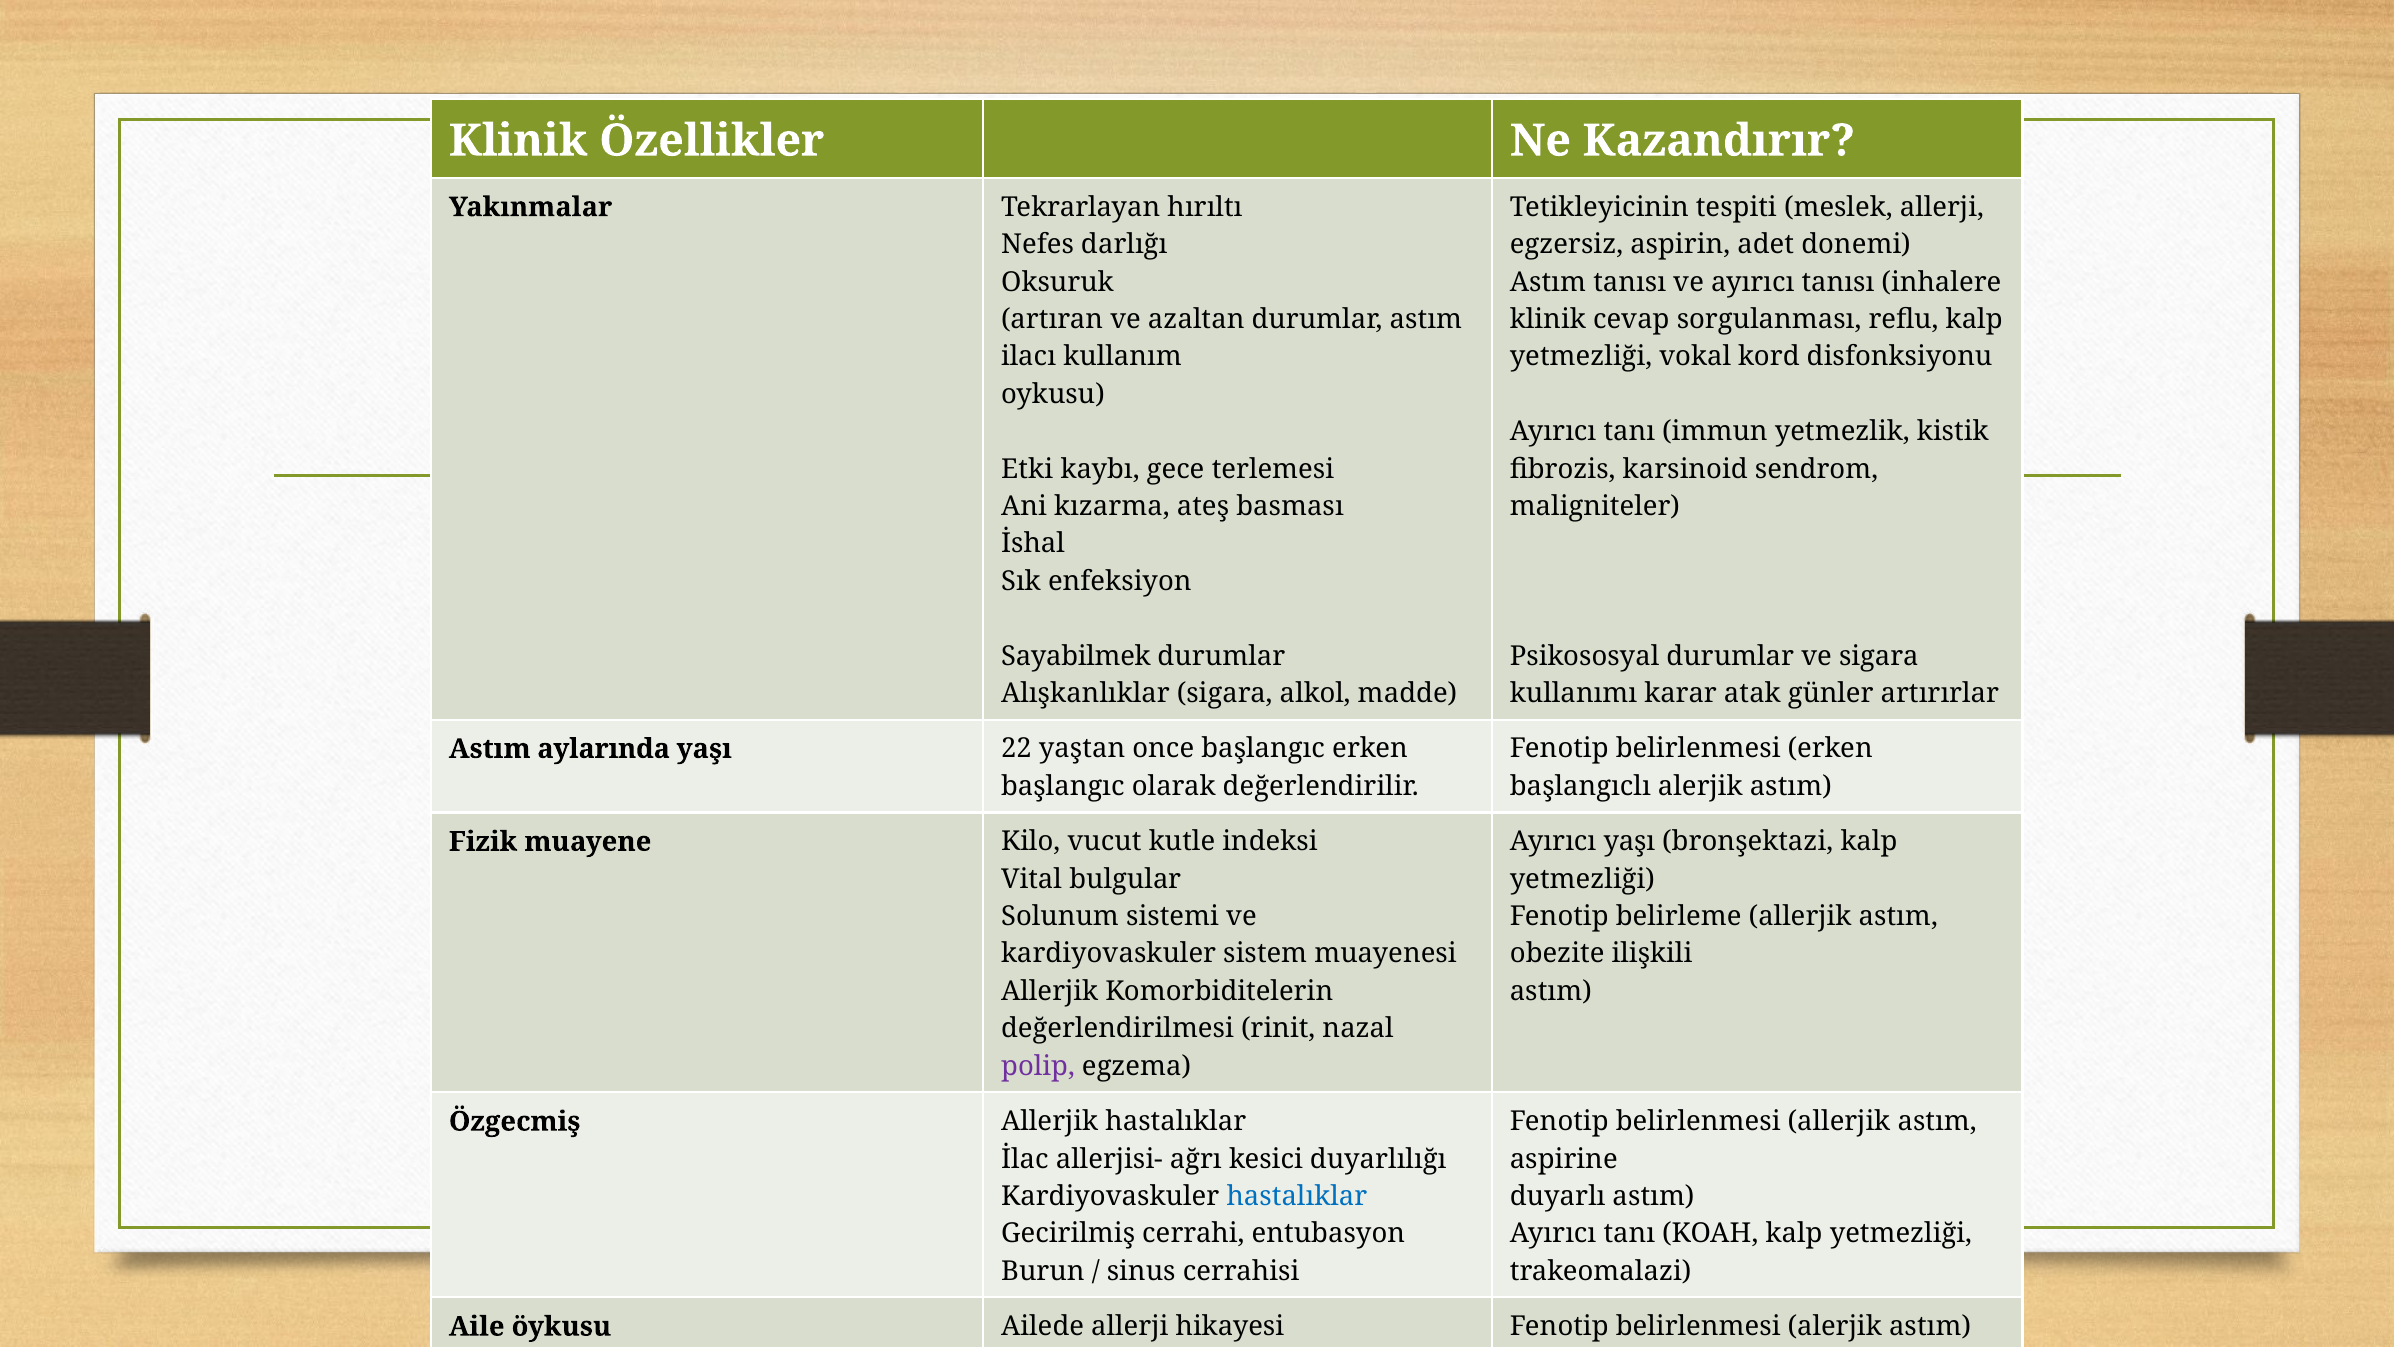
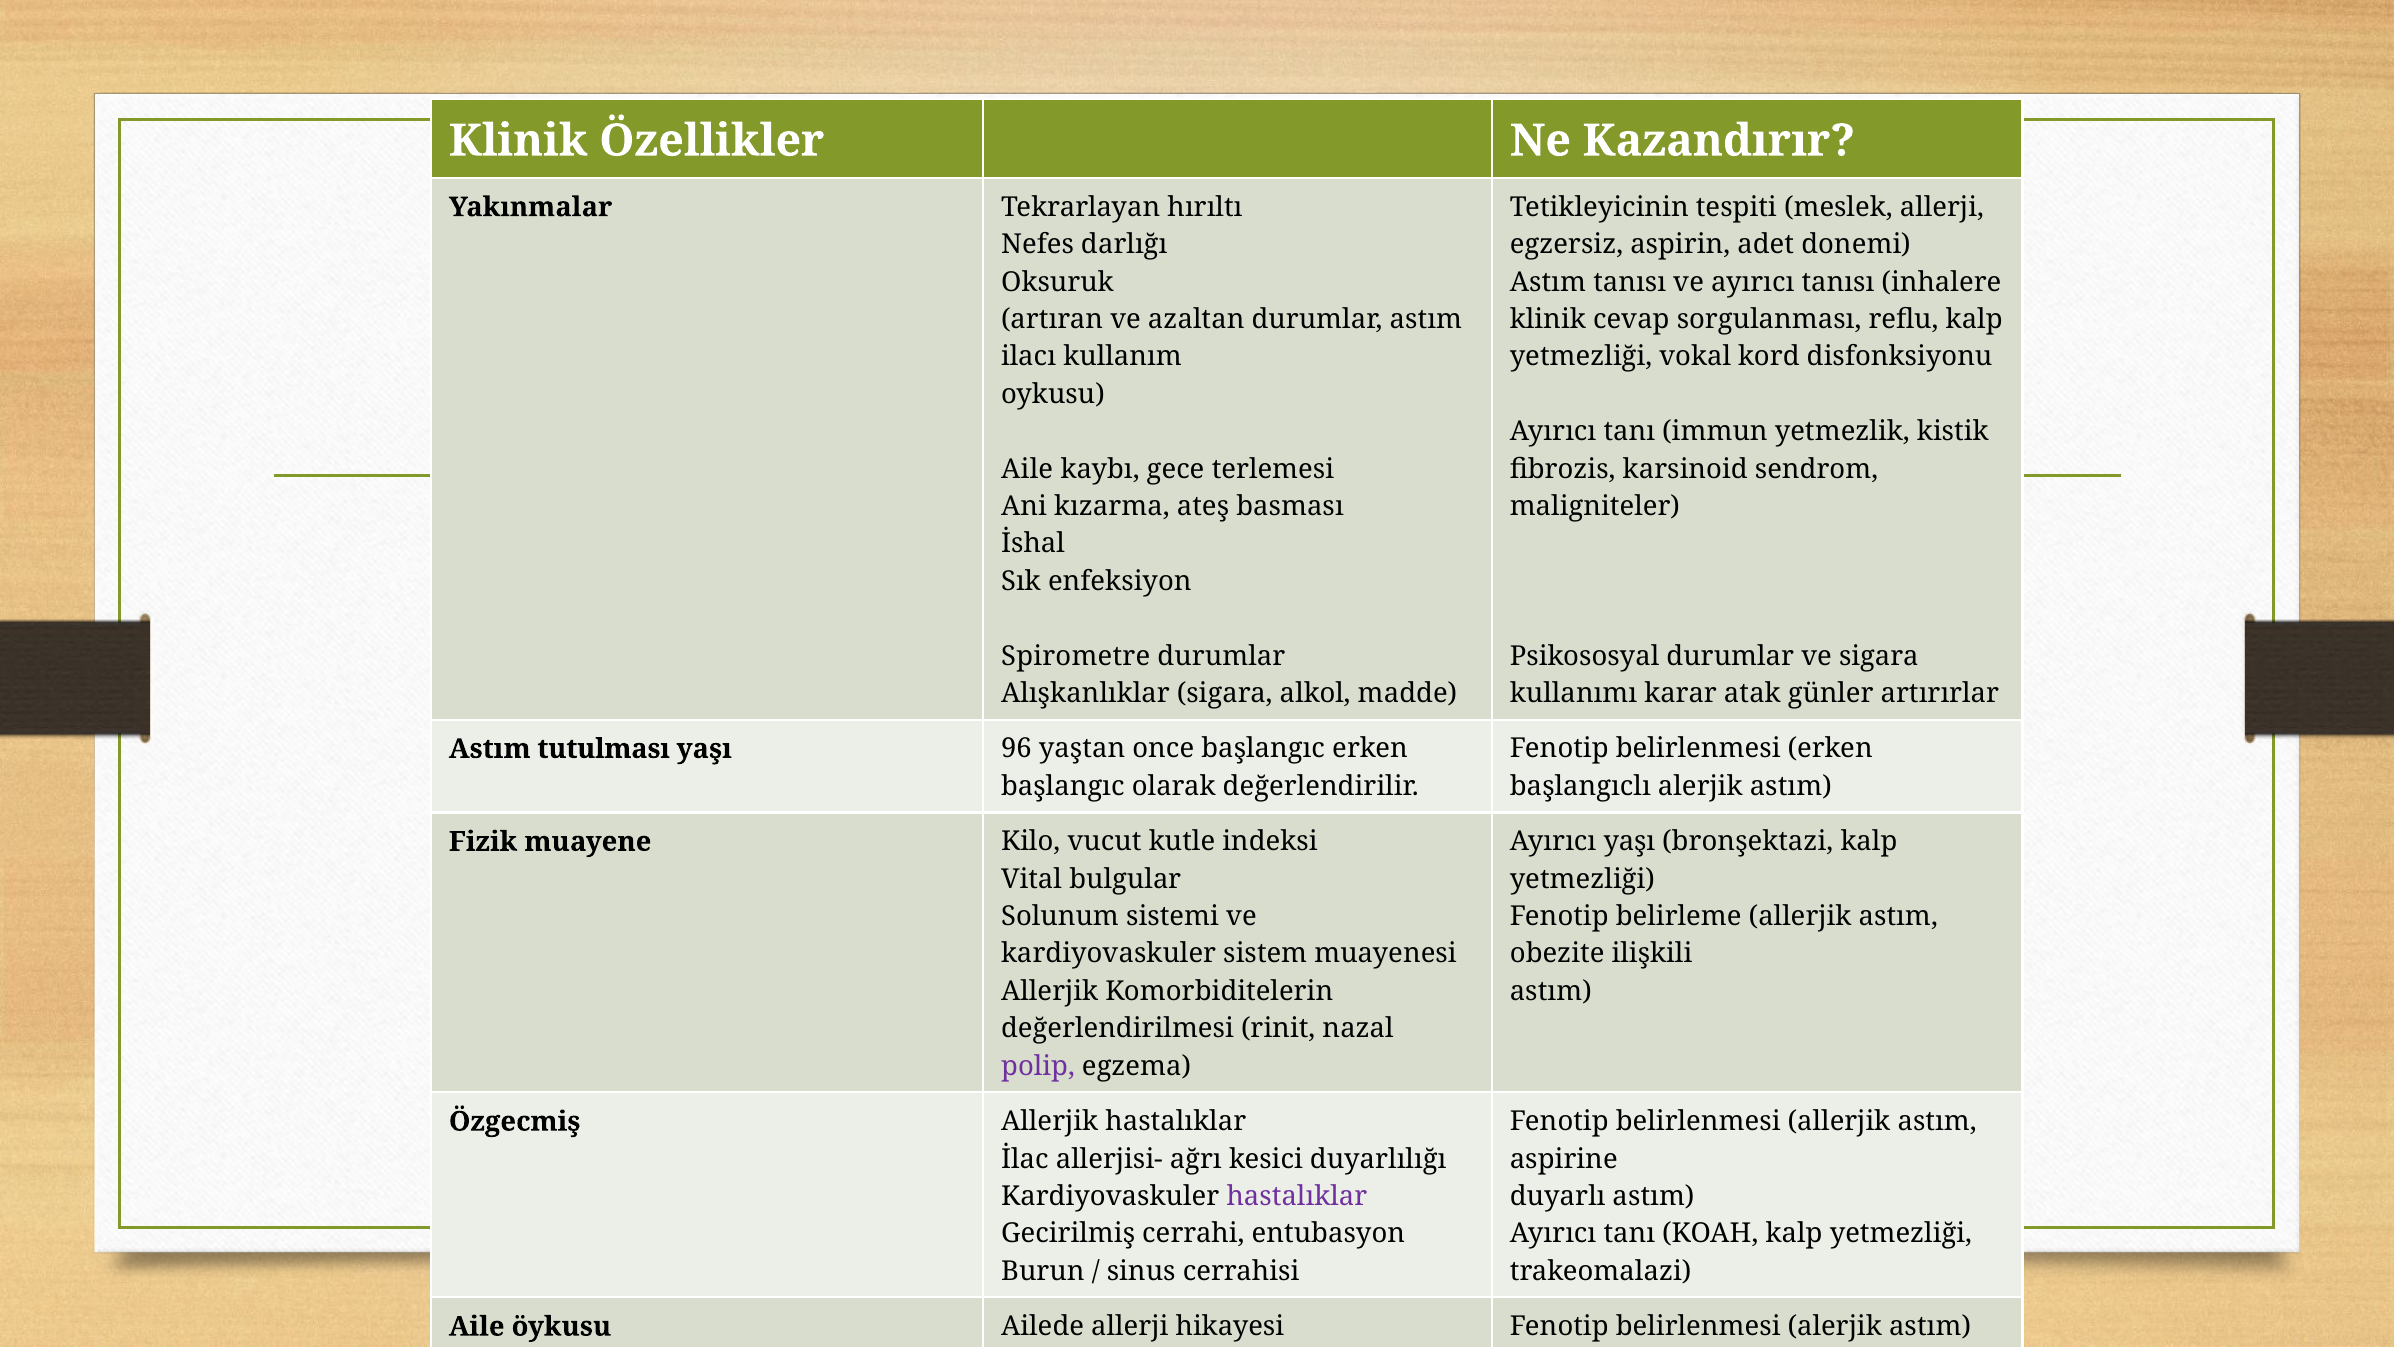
Etki at (1027, 469): Etki -> Aile
Sayabilmek: Sayabilmek -> Spirometre
aylarında: aylarında -> tutulması
22: 22 -> 96
hastalıklar at (1297, 1196) colour: blue -> purple
